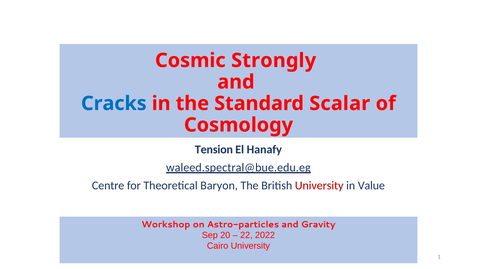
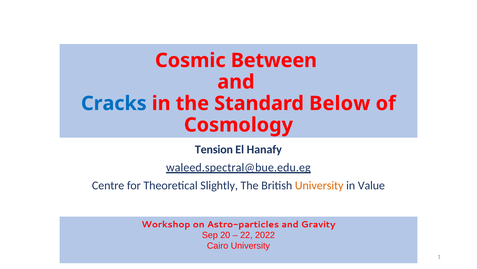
Strongly: Strongly -> Between
Scalar: Scalar -> Below
Baryon: Baryon -> Slightly
University at (319, 185) colour: red -> orange
